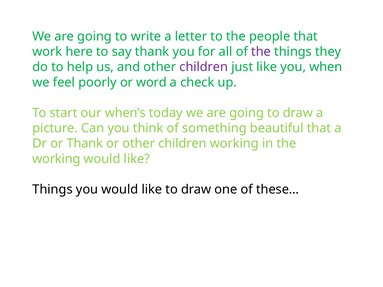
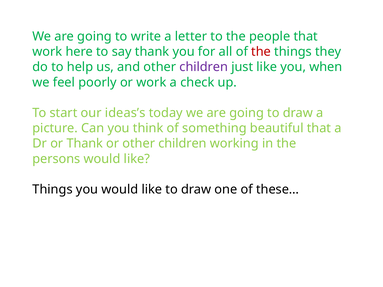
the at (261, 52) colour: purple -> red
or word: word -> work
when’s: when’s -> ideas’s
working at (56, 159): working -> persons
